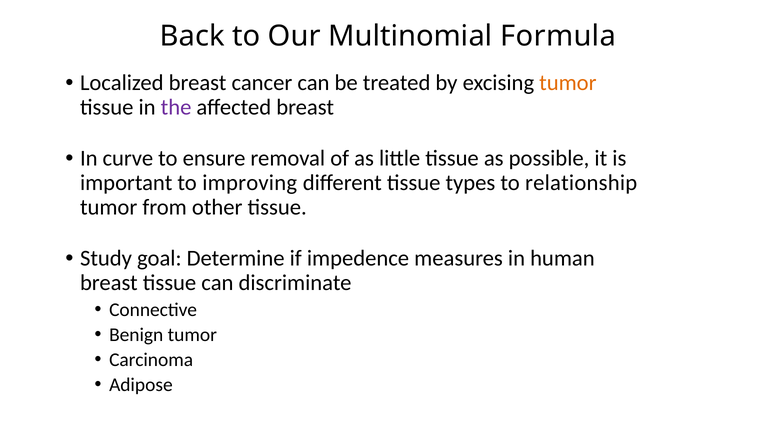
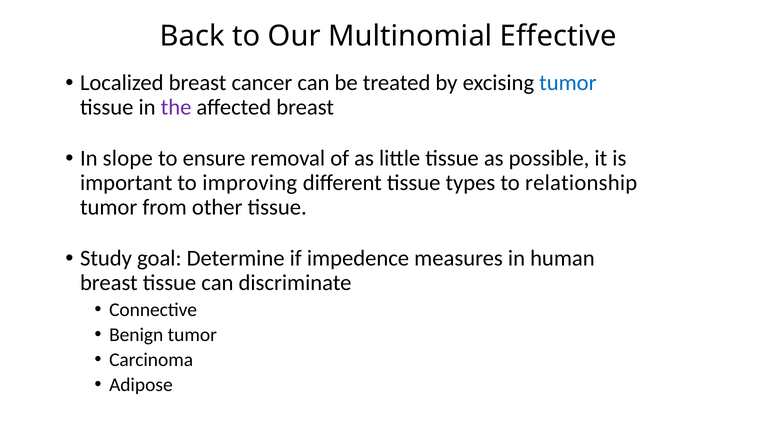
Formula: Formula -> Effective
tumor at (568, 83) colour: orange -> blue
curve: curve -> slope
